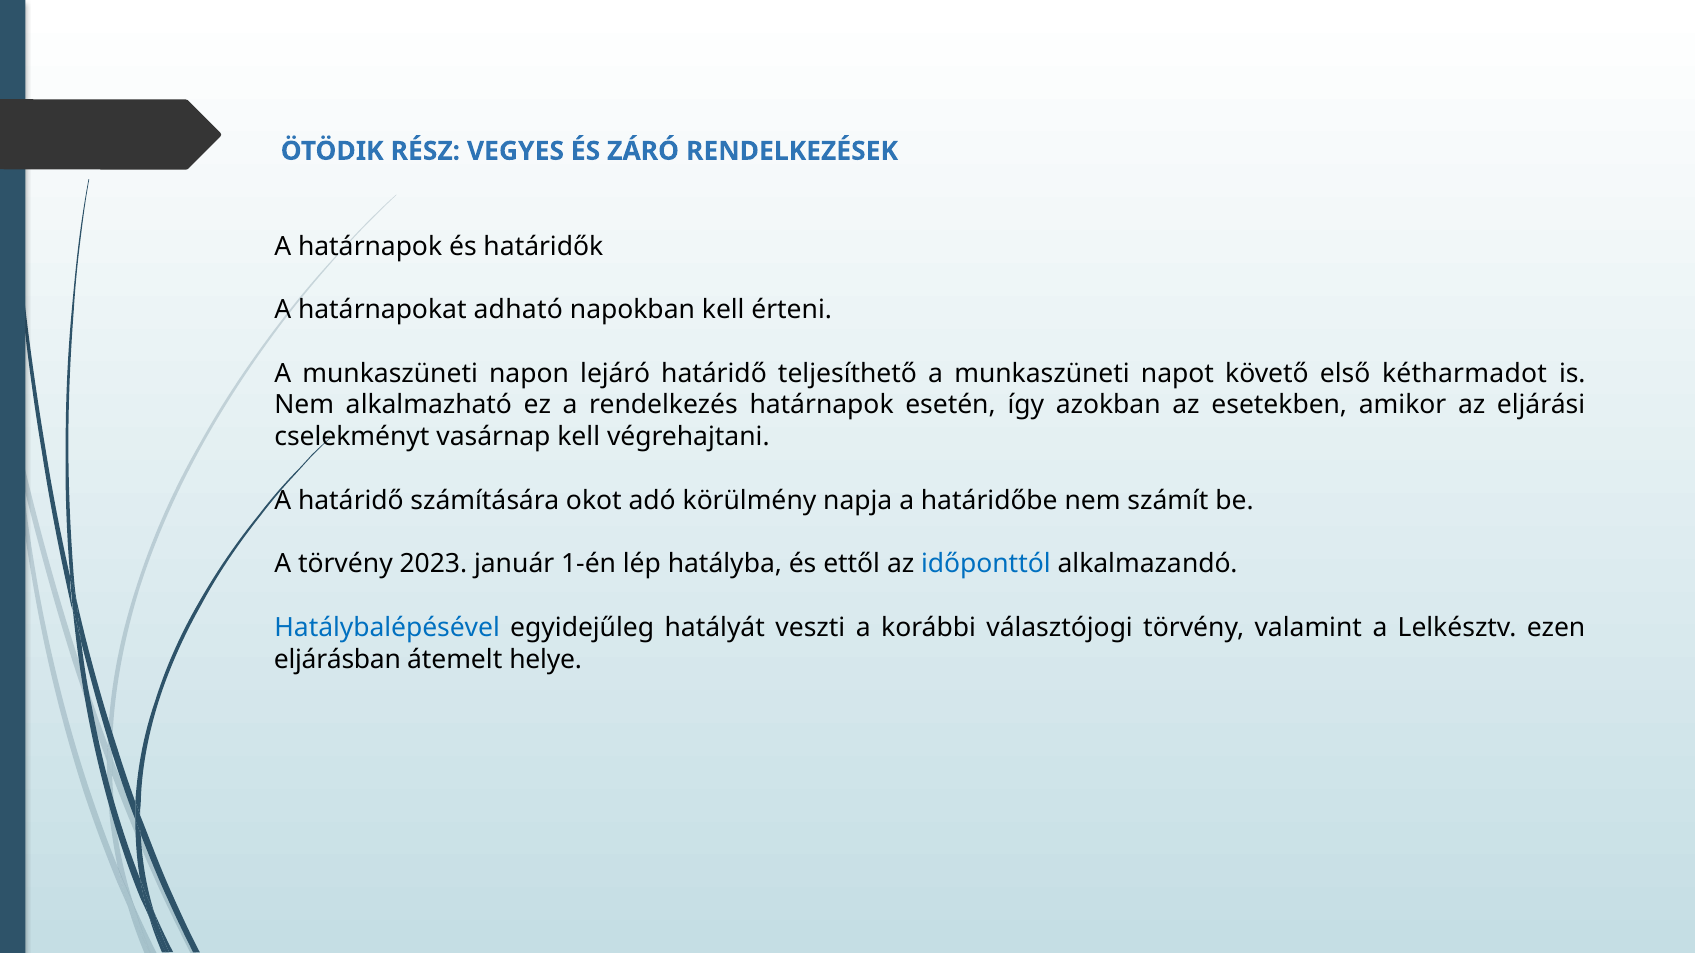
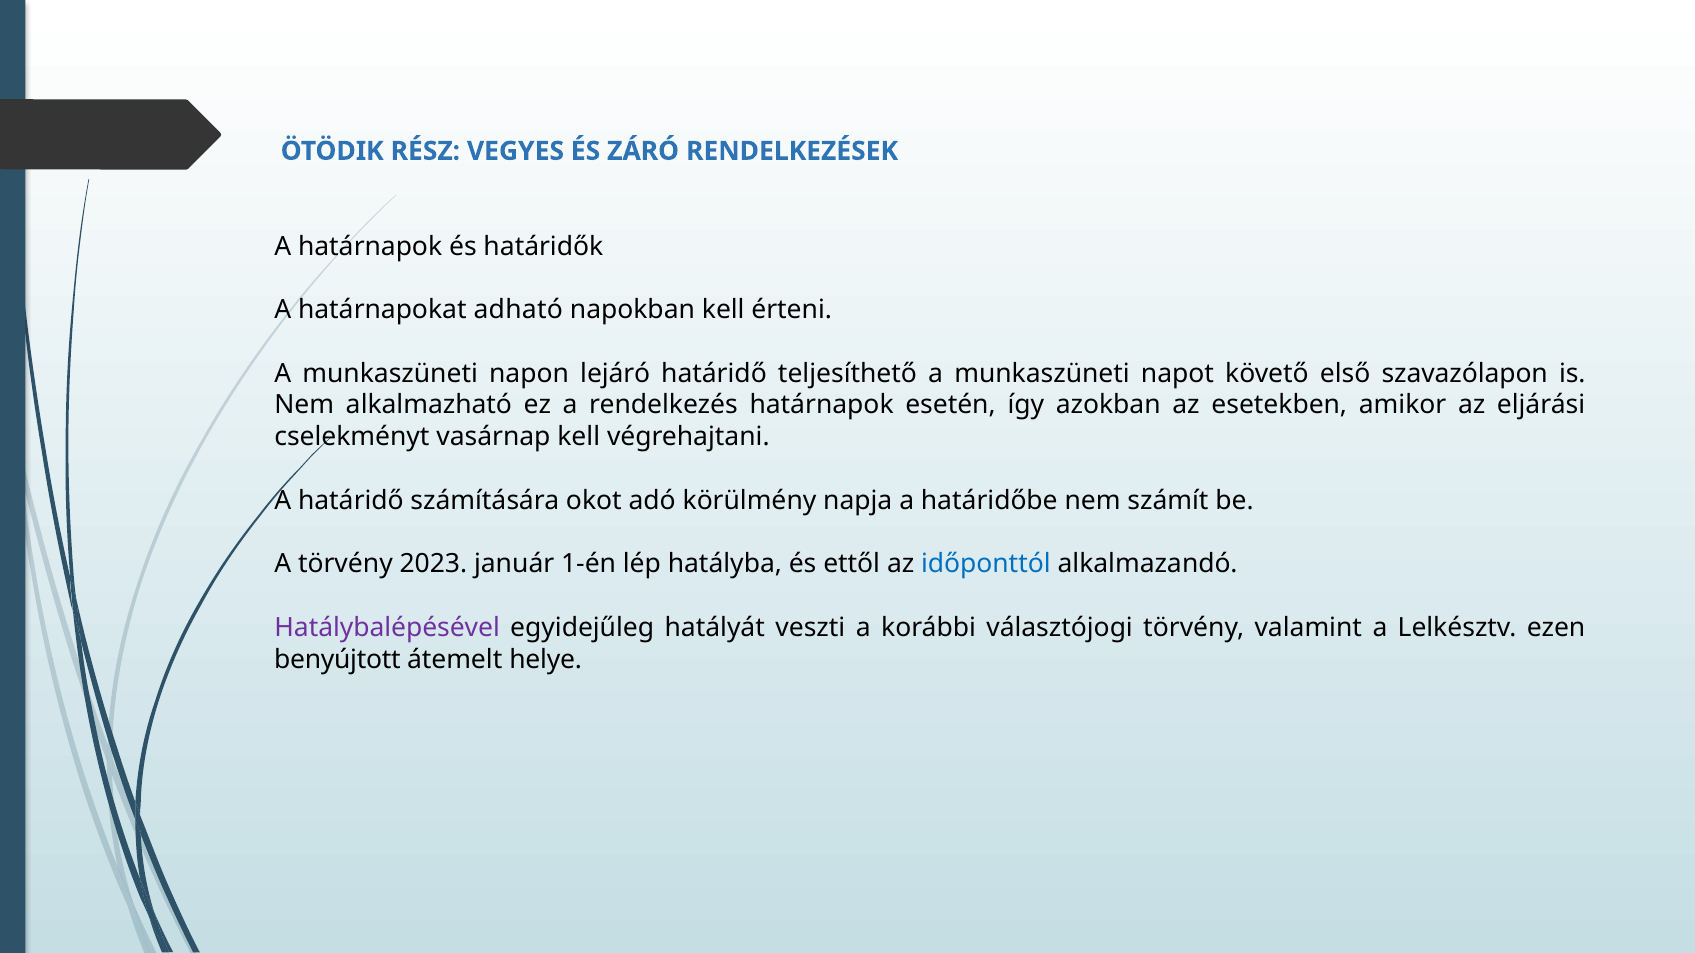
kétharmadot: kétharmadot -> szavazólapon
Hatálybalépésével colour: blue -> purple
eljárásban: eljárásban -> benyújtott
